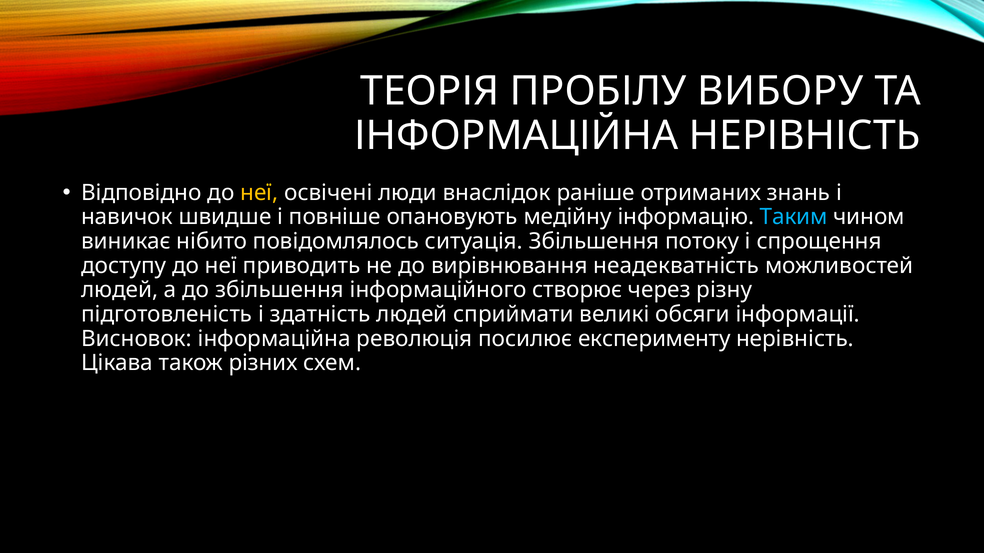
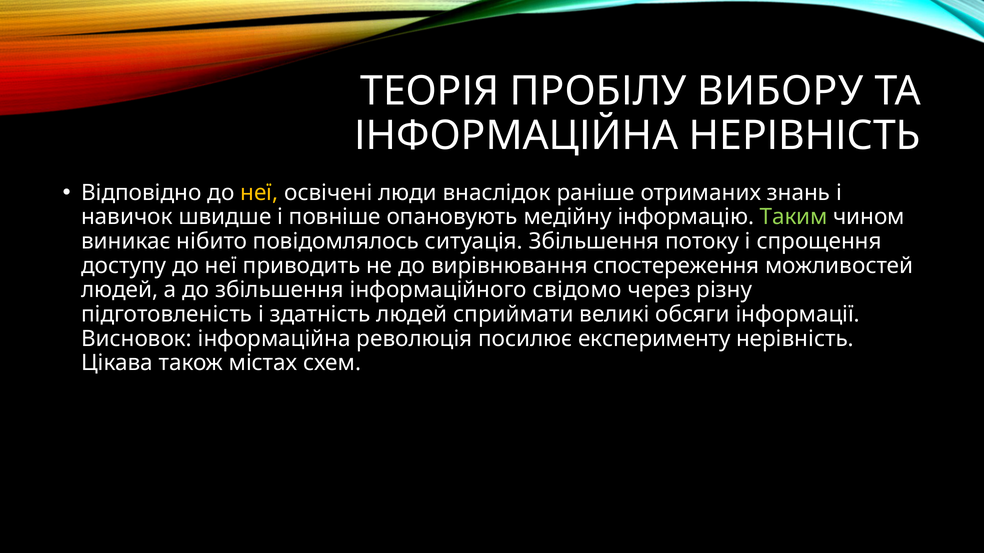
Таким colour: light blue -> light green
неадекватність: неадекватність -> спостереження
створює: створює -> свідомо
різних: різних -> містах
